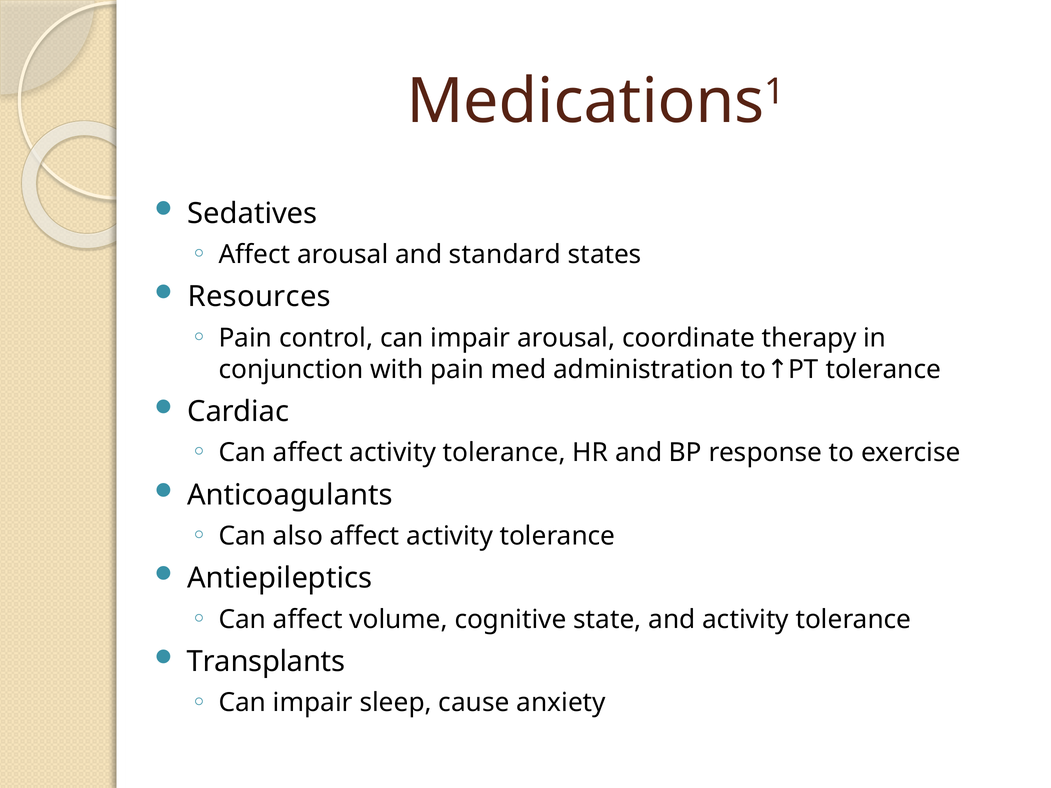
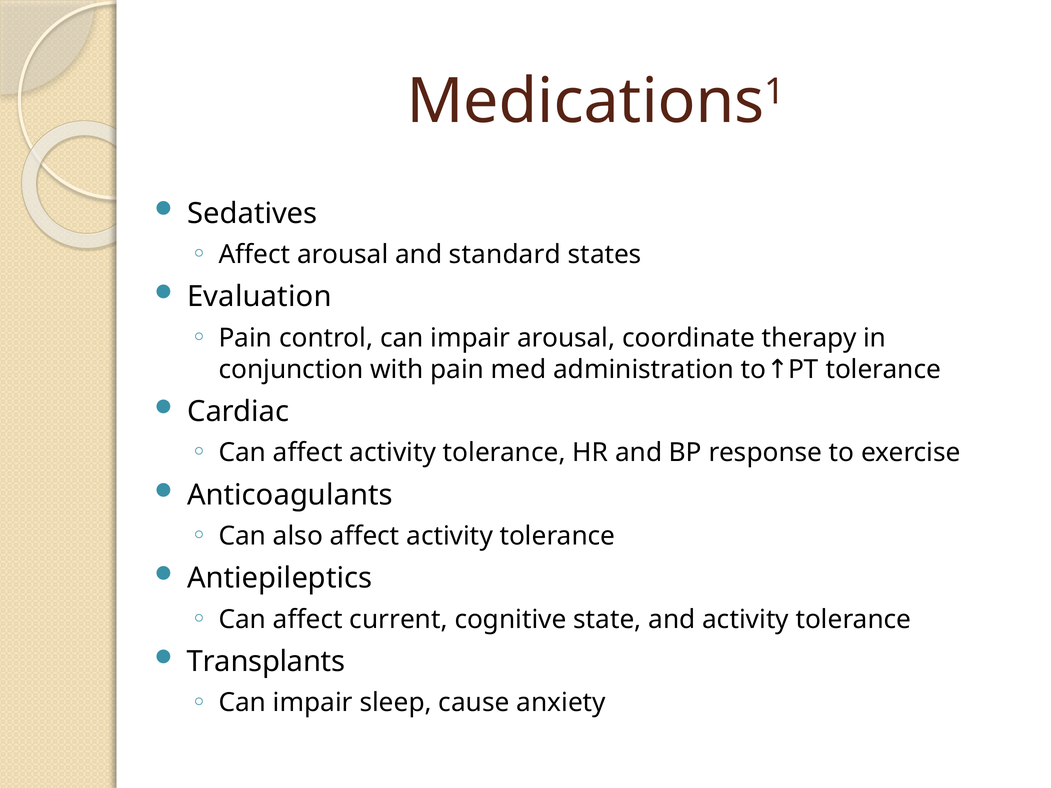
Resources: Resources -> Evaluation
volume: volume -> current
